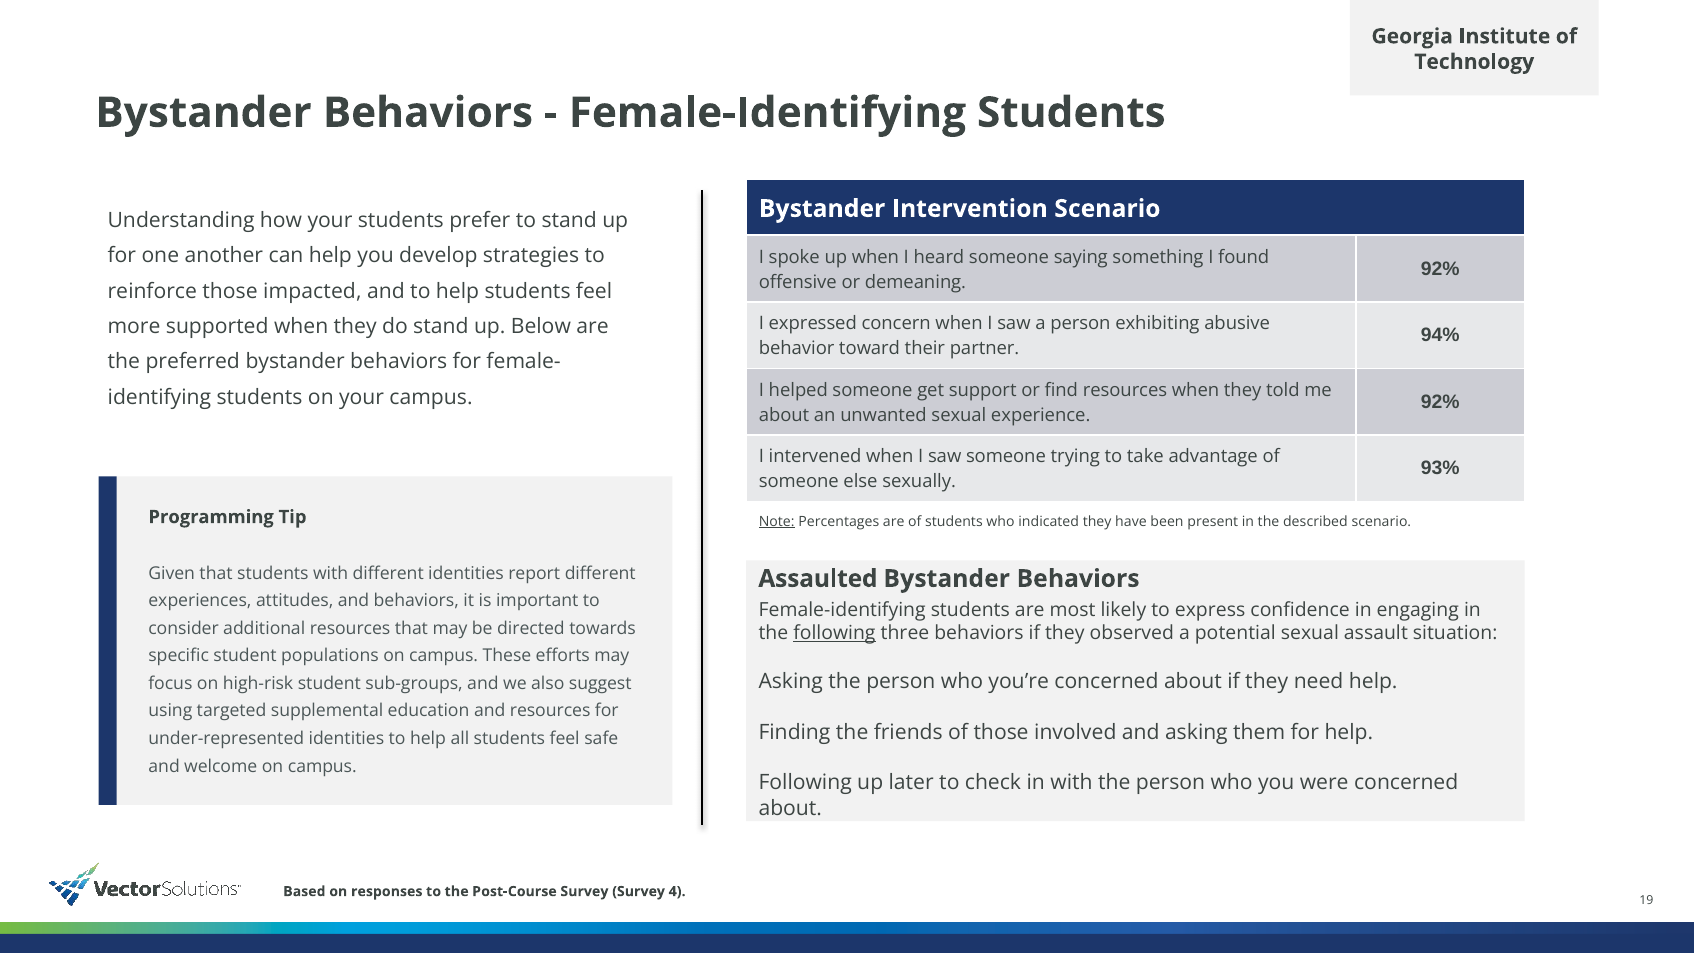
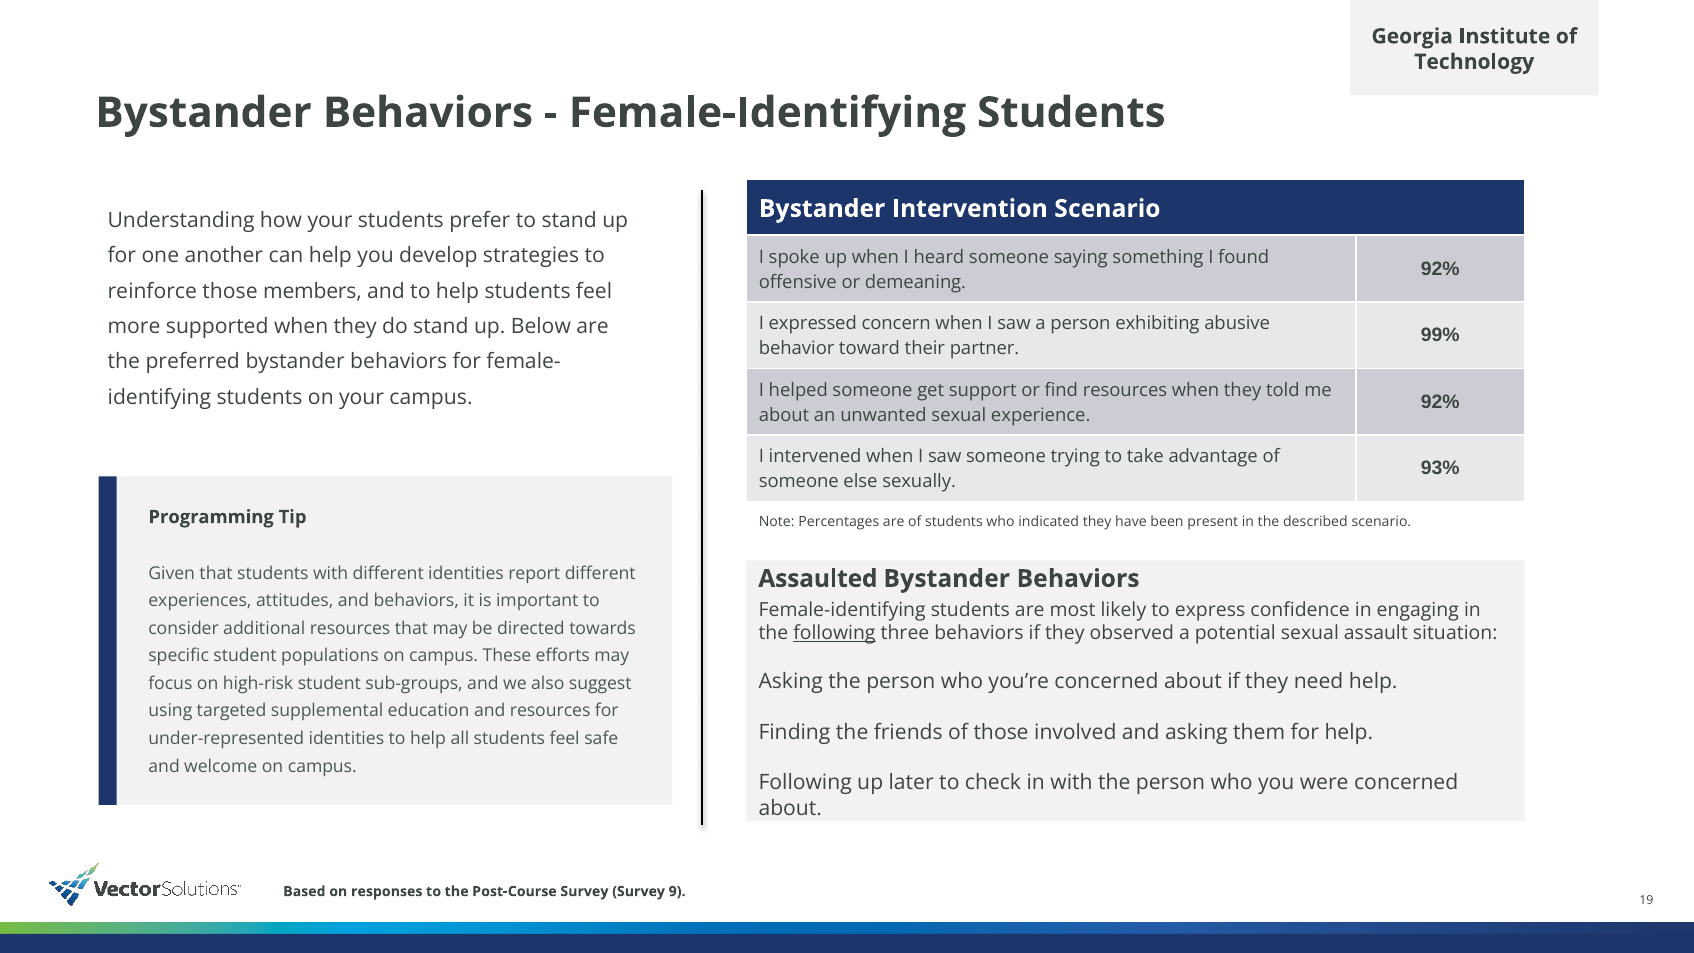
impacted: impacted -> members
94%: 94% -> 99%
Note underline: present -> none
4: 4 -> 9
